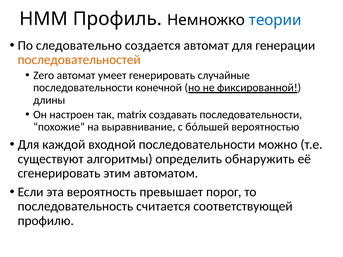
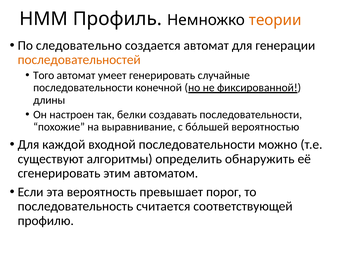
теории colour: blue -> orange
Zero: Zero -> Того
matrix: matrix -> белки
